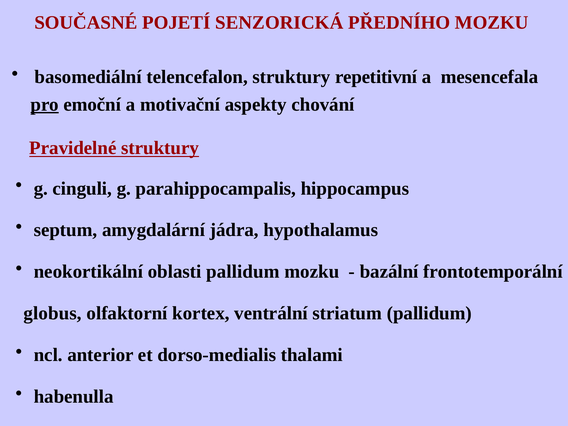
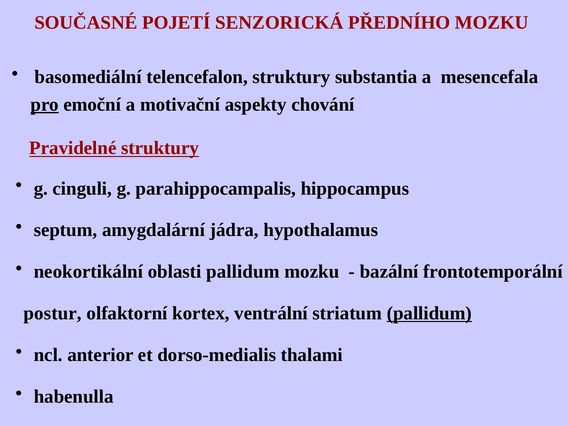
repetitivní: repetitivní -> substantia
globus: globus -> postur
pallidum at (429, 313) underline: none -> present
